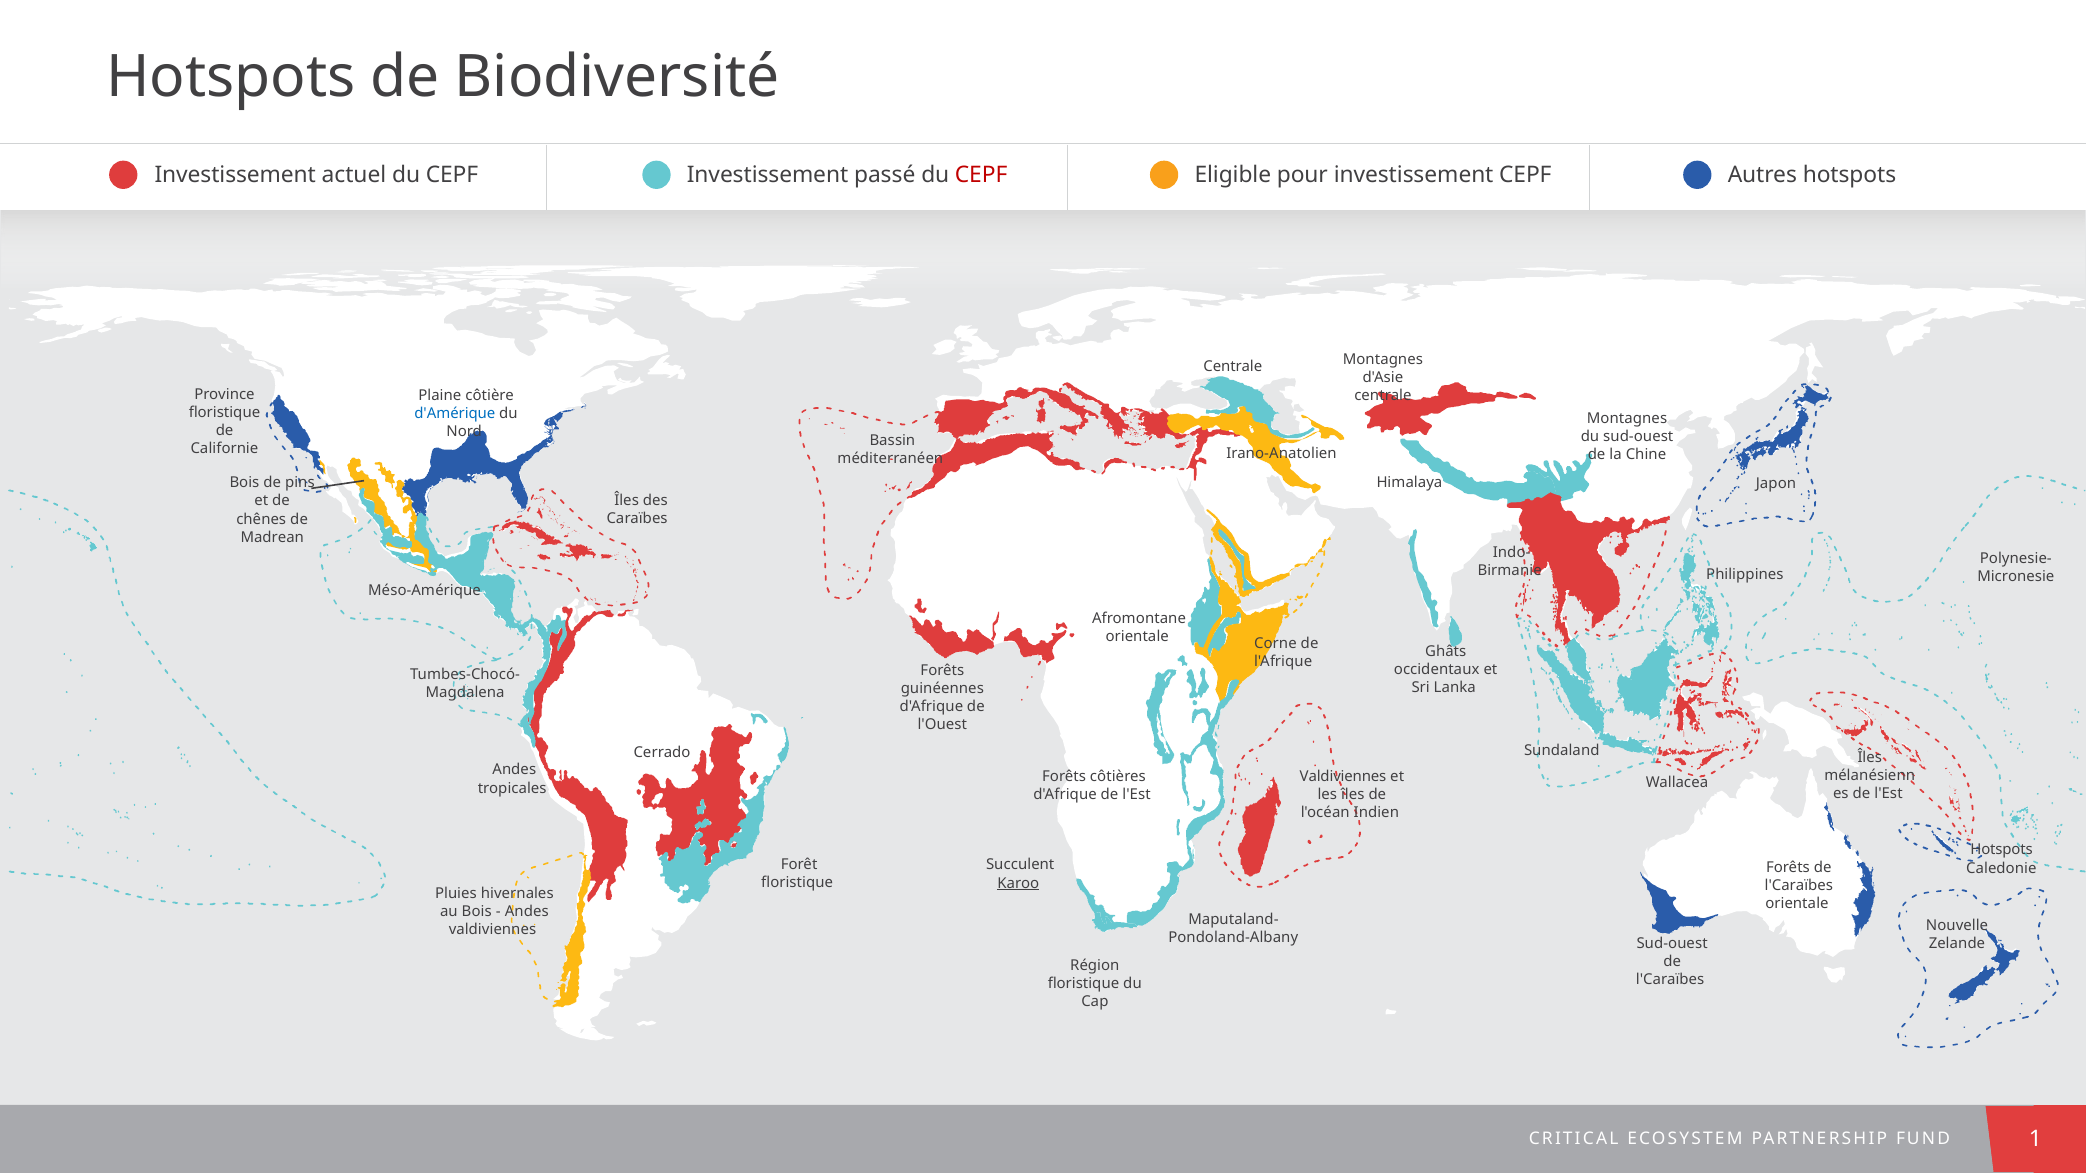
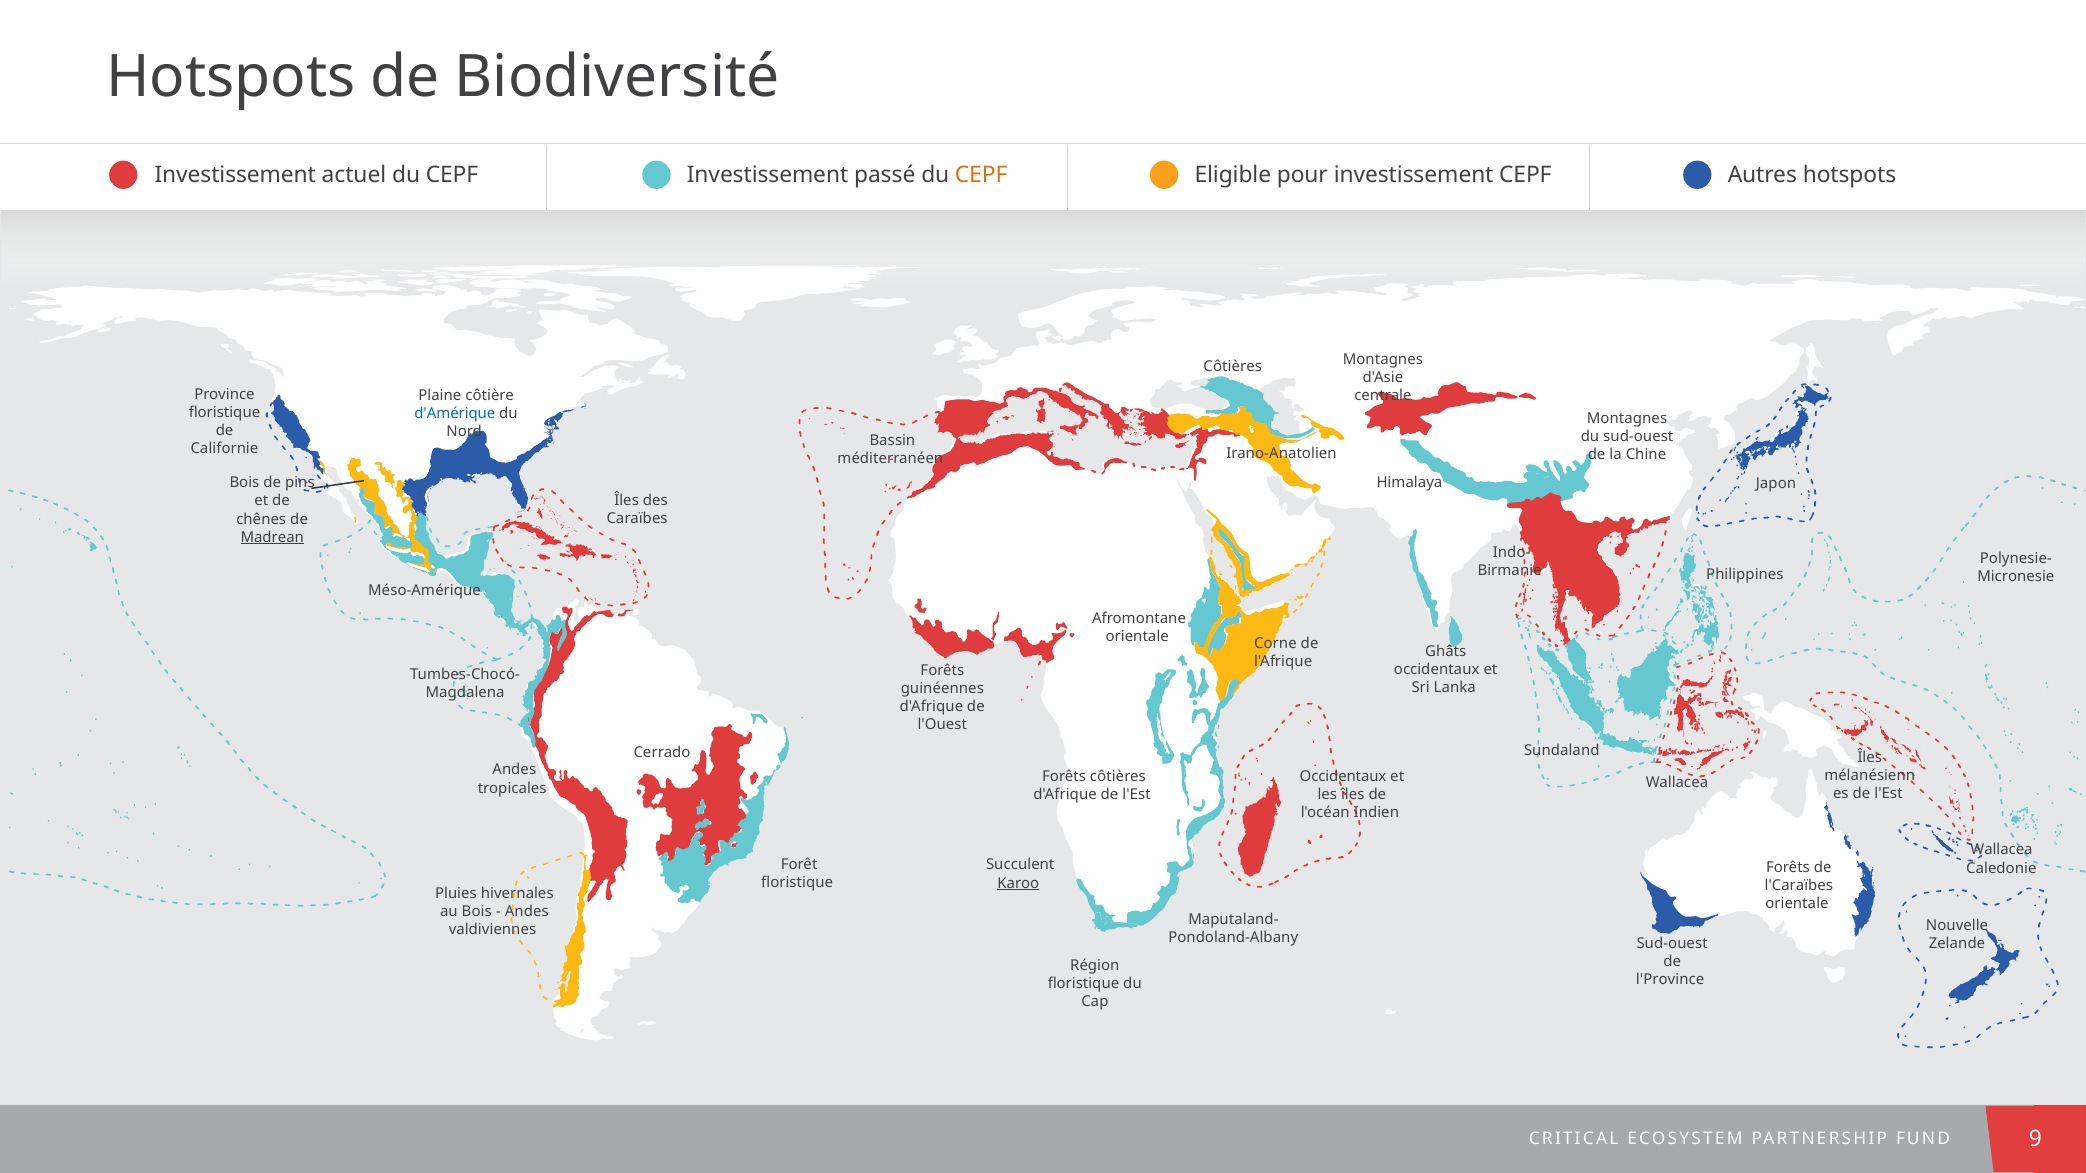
CEPF at (981, 175) colour: red -> orange
Centrale at (1233, 366): Centrale -> Côtières
Madrean underline: none -> present
Valdiviennes at (1343, 777): Valdiviennes -> Occidentaux
Hotspots at (2002, 850): Hotspots -> Wallacea
l'Caraïbes at (1670, 980): l'Caraïbes -> l'Province
1: 1 -> 9
